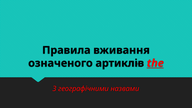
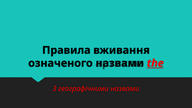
означеного артиклів: артиклів -> назвами
